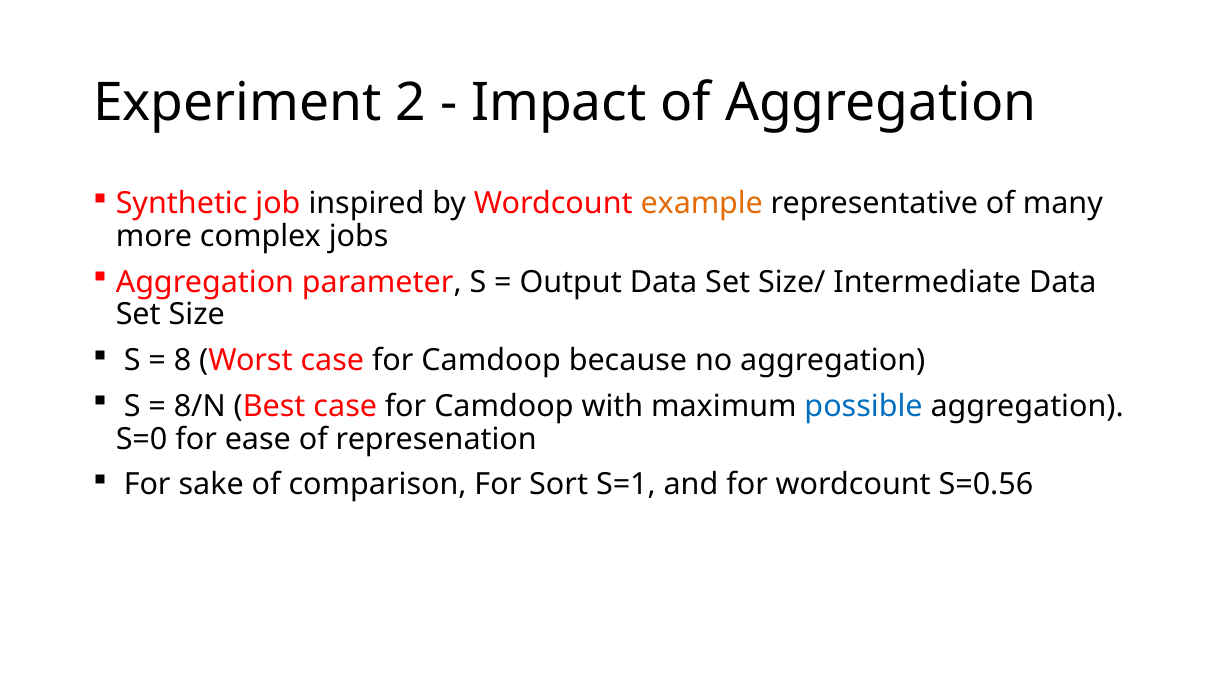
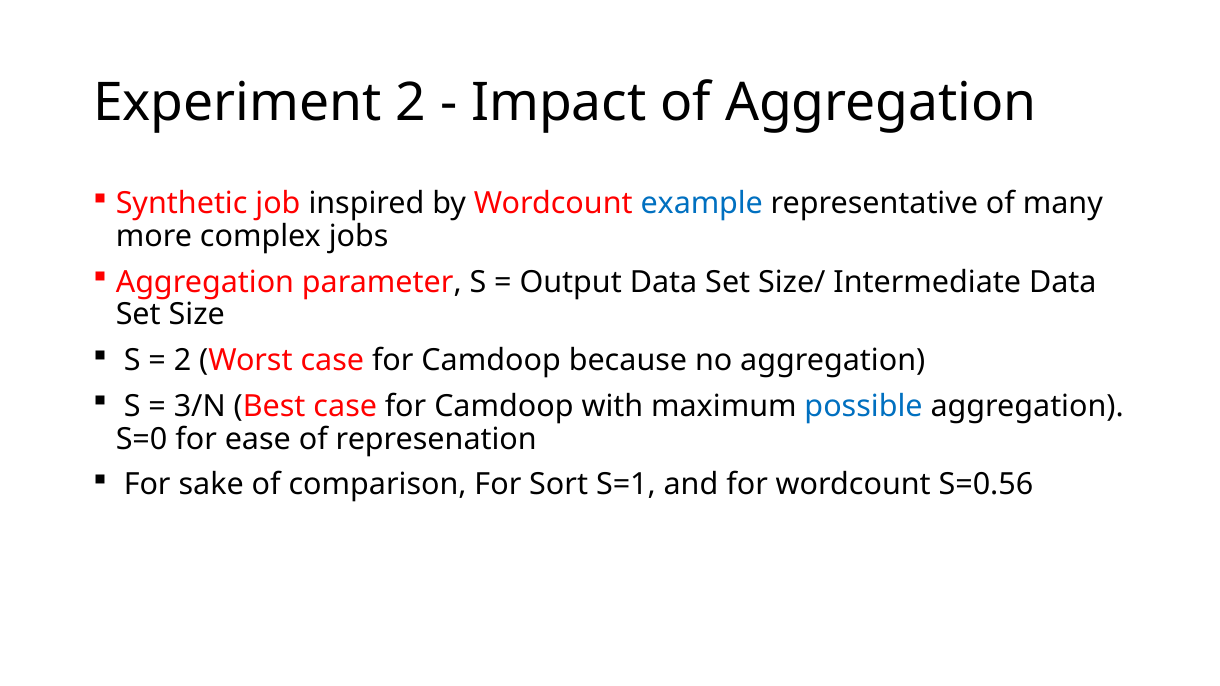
example colour: orange -> blue
8 at (182, 361): 8 -> 2
8/N: 8/N -> 3/N
